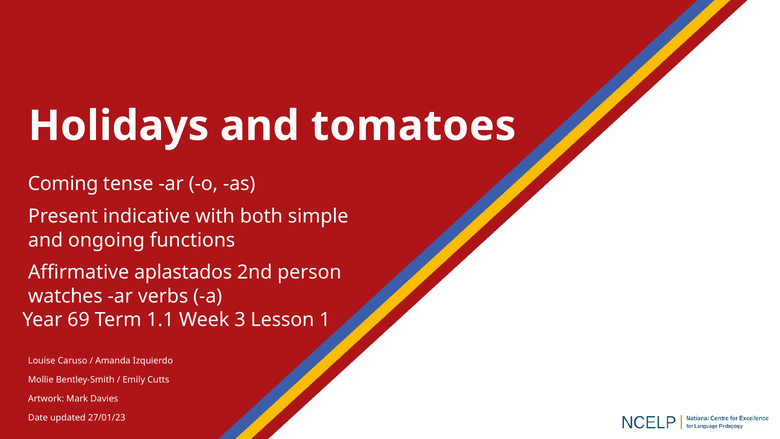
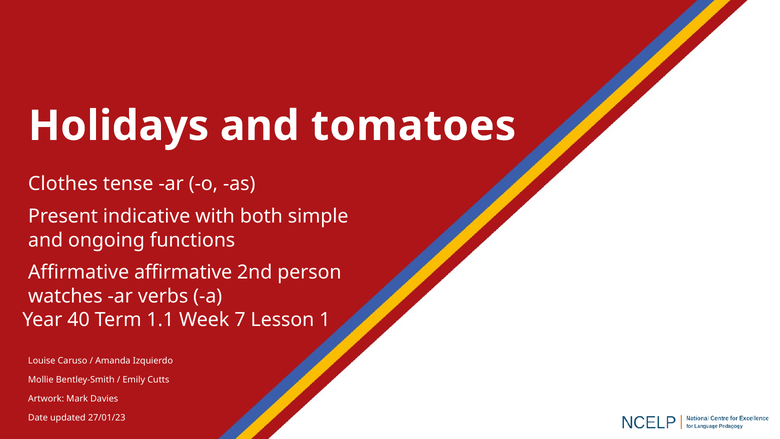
Coming: Coming -> Clothes
Affirmative aplastados: aplastados -> affirmative
69: 69 -> 40
3: 3 -> 7
